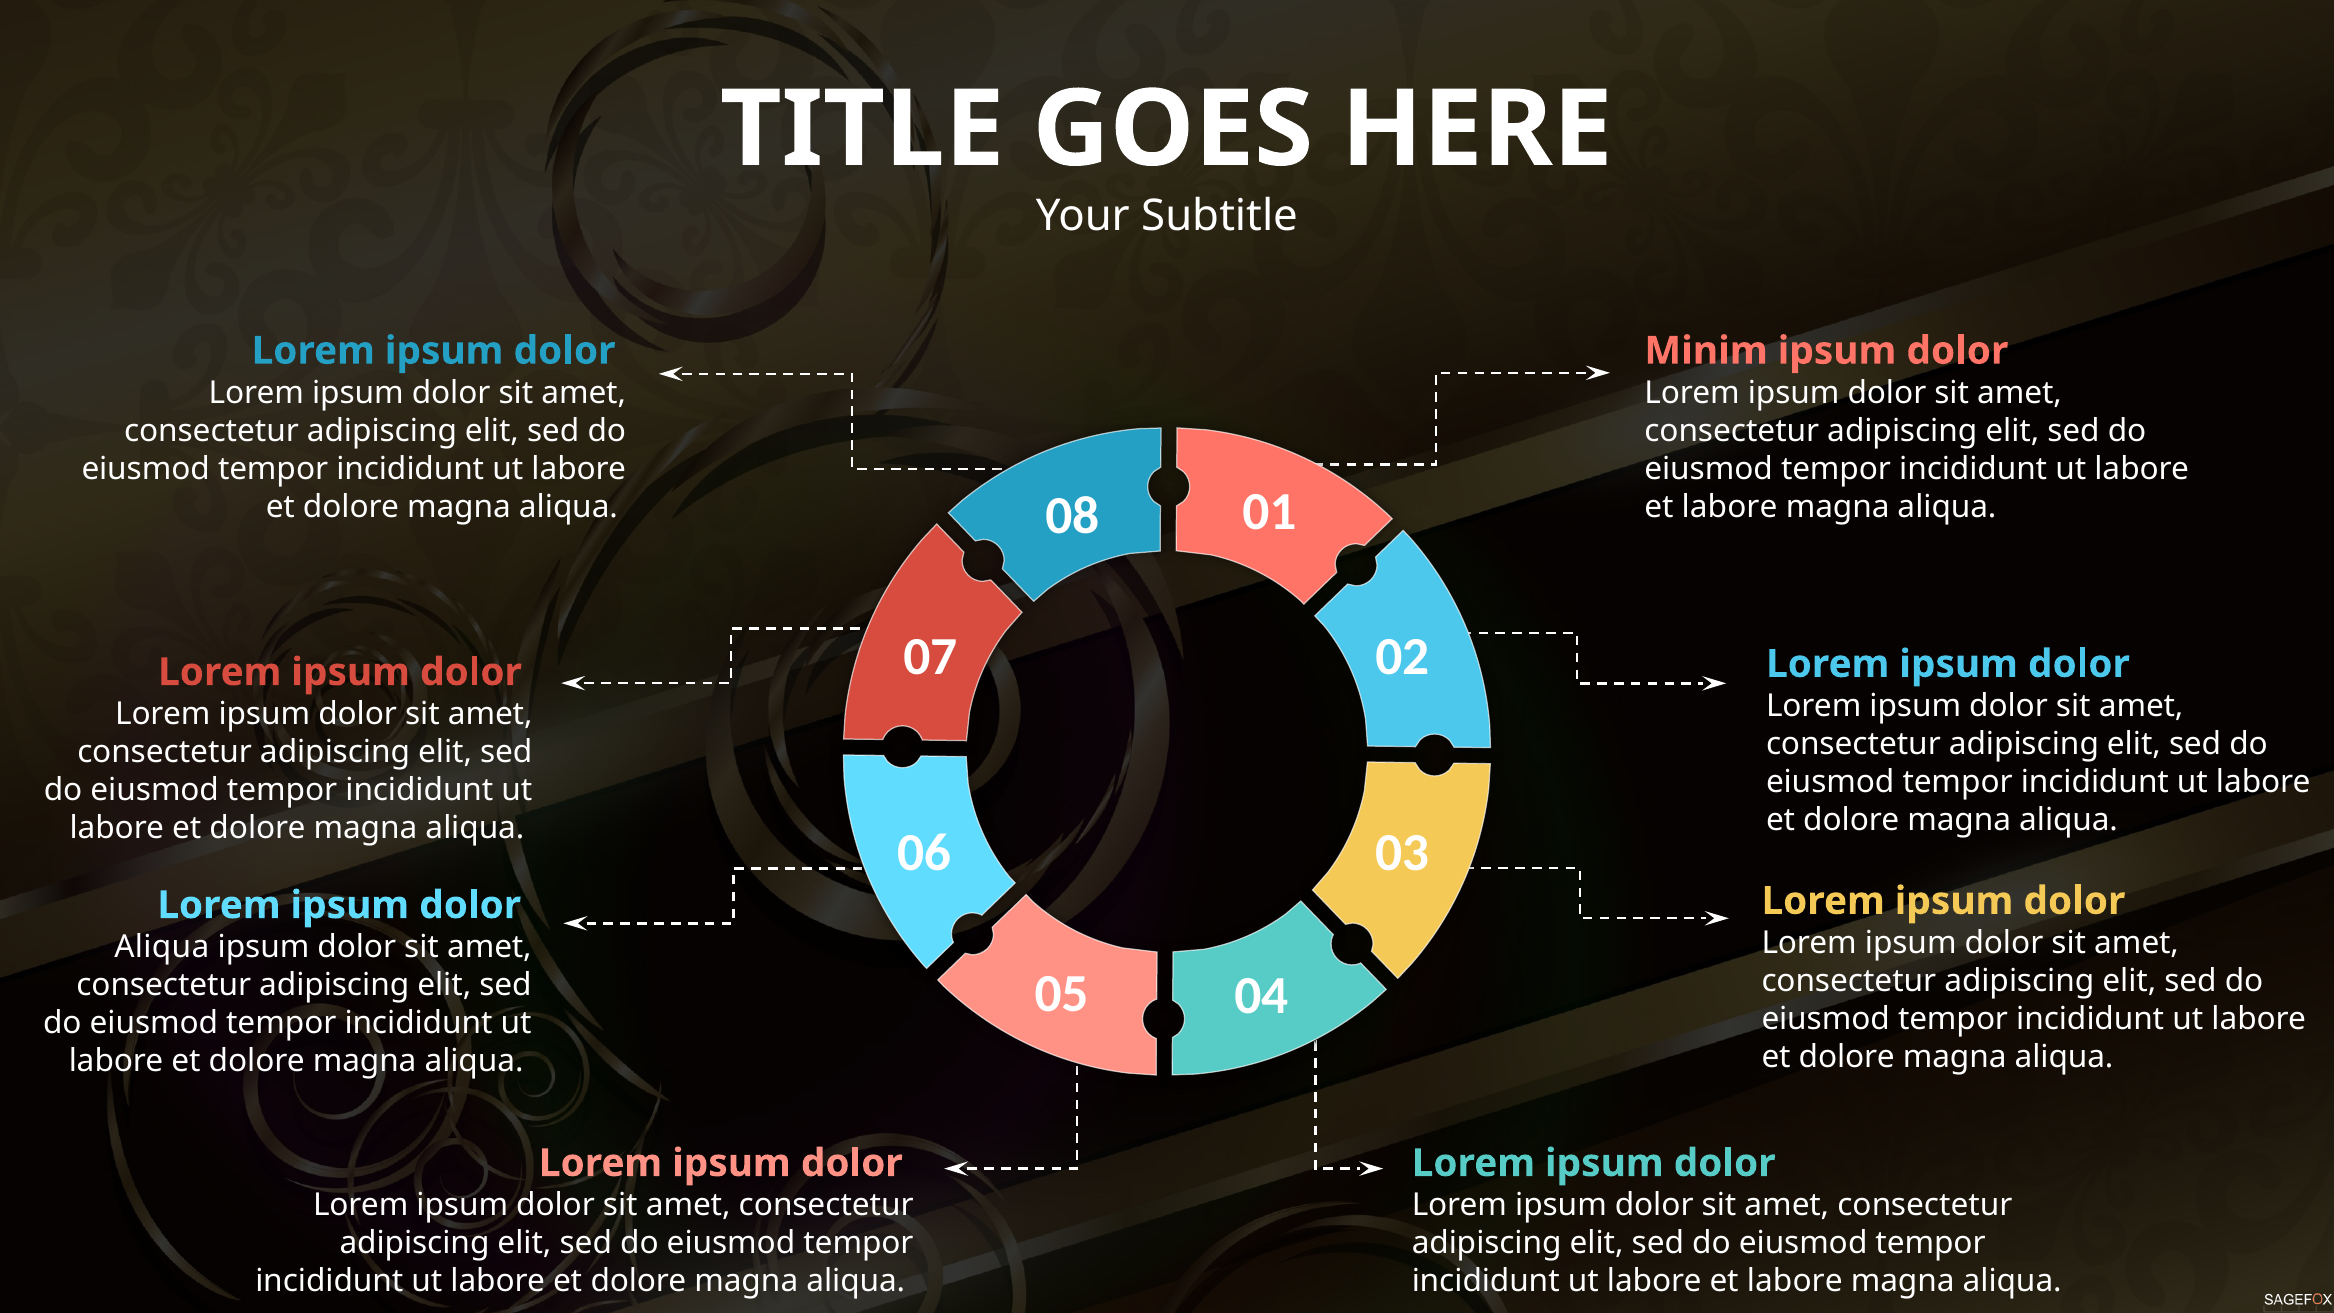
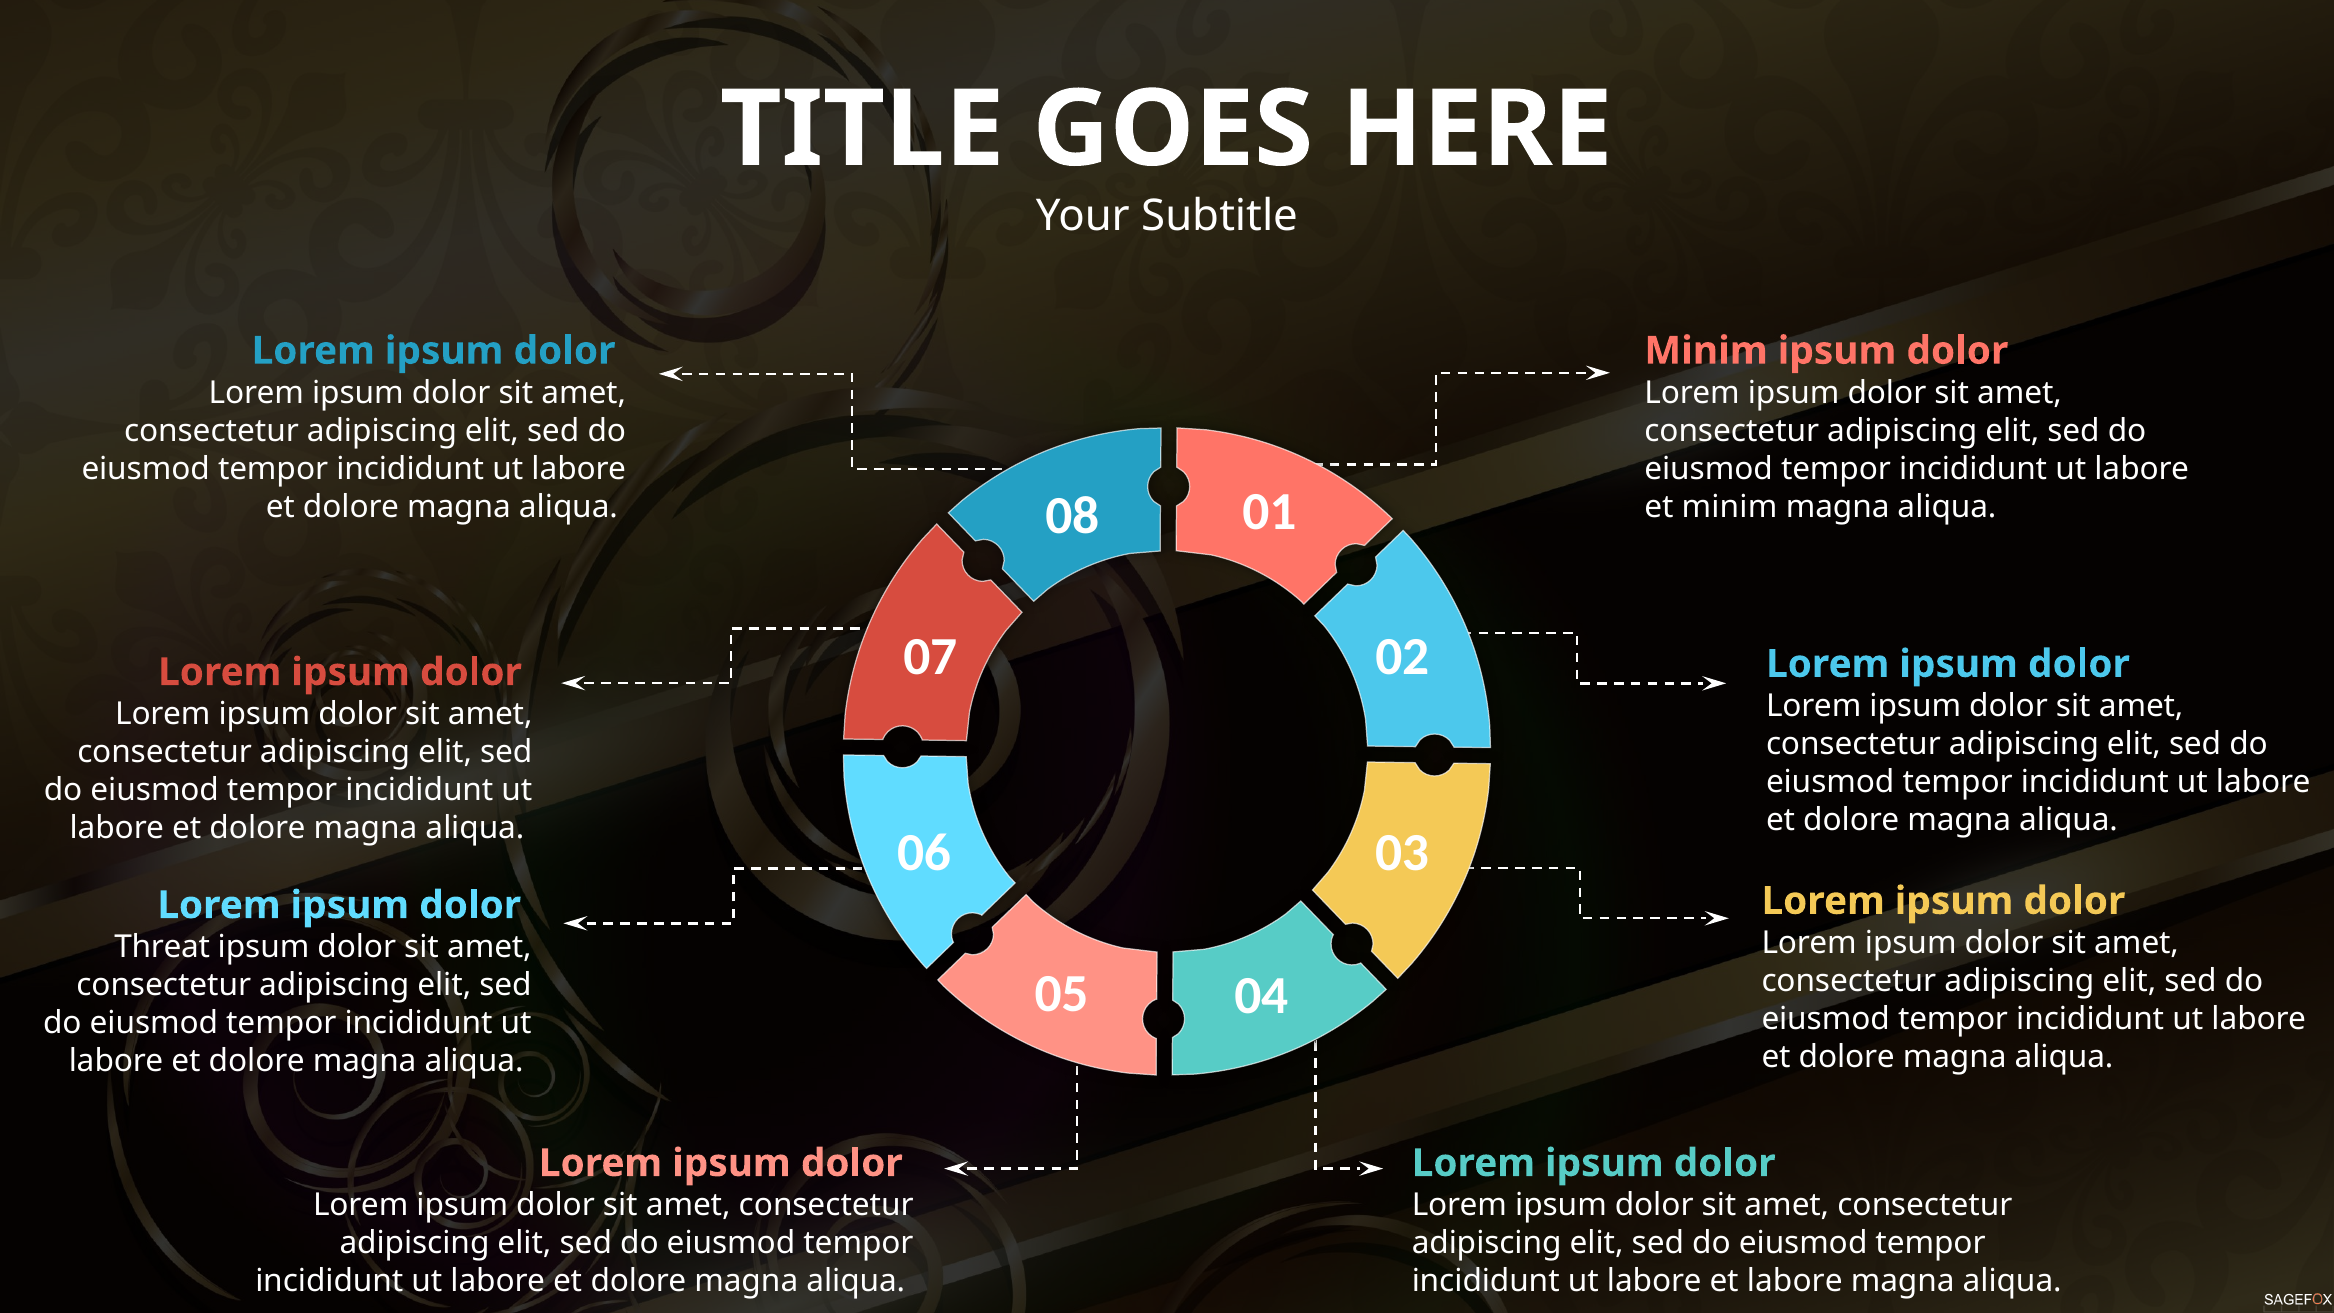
labore at (1730, 507): labore -> minim
Aliqua at (162, 947): Aliqua -> Threat
